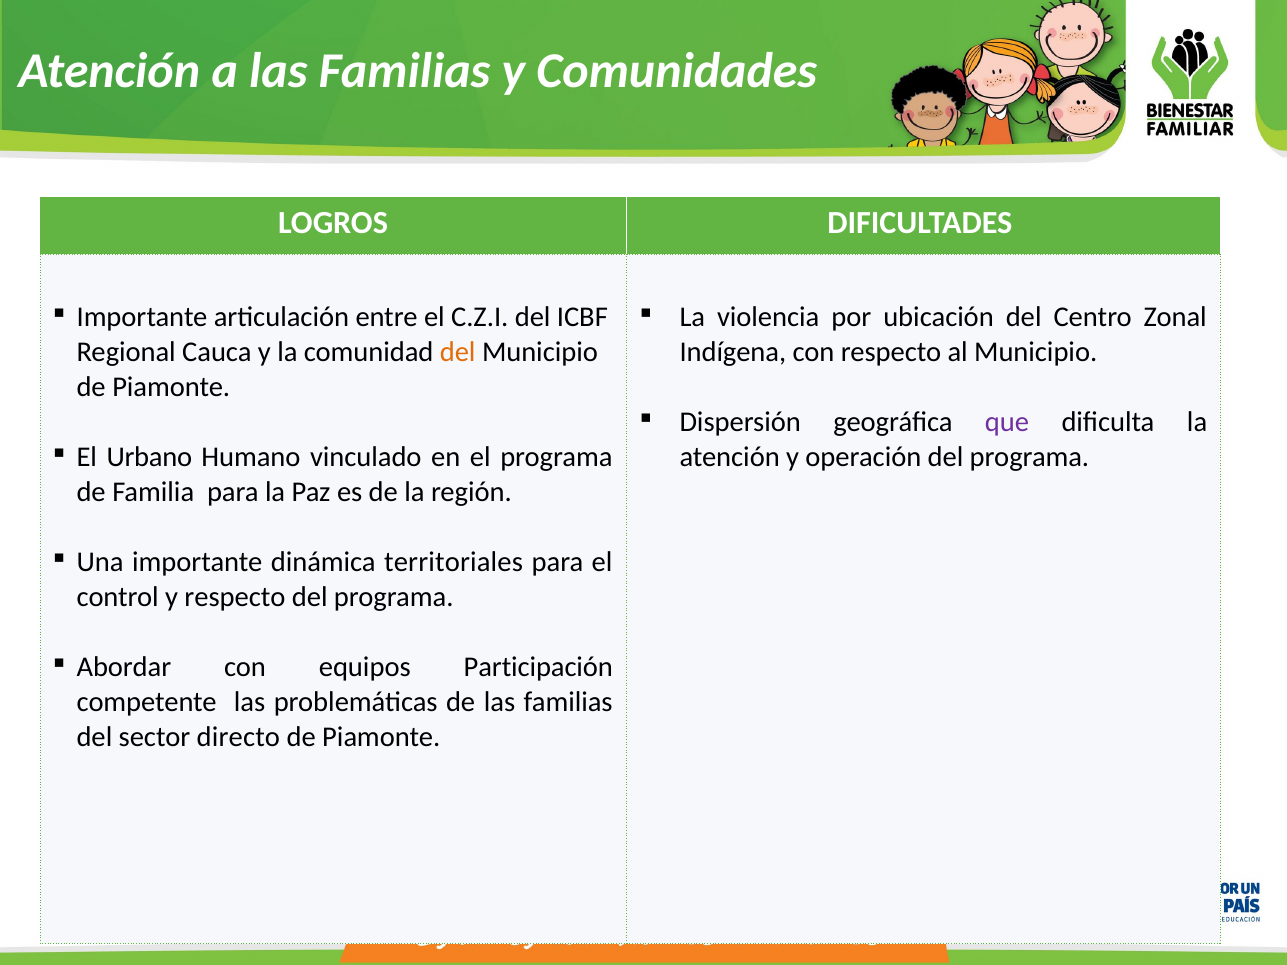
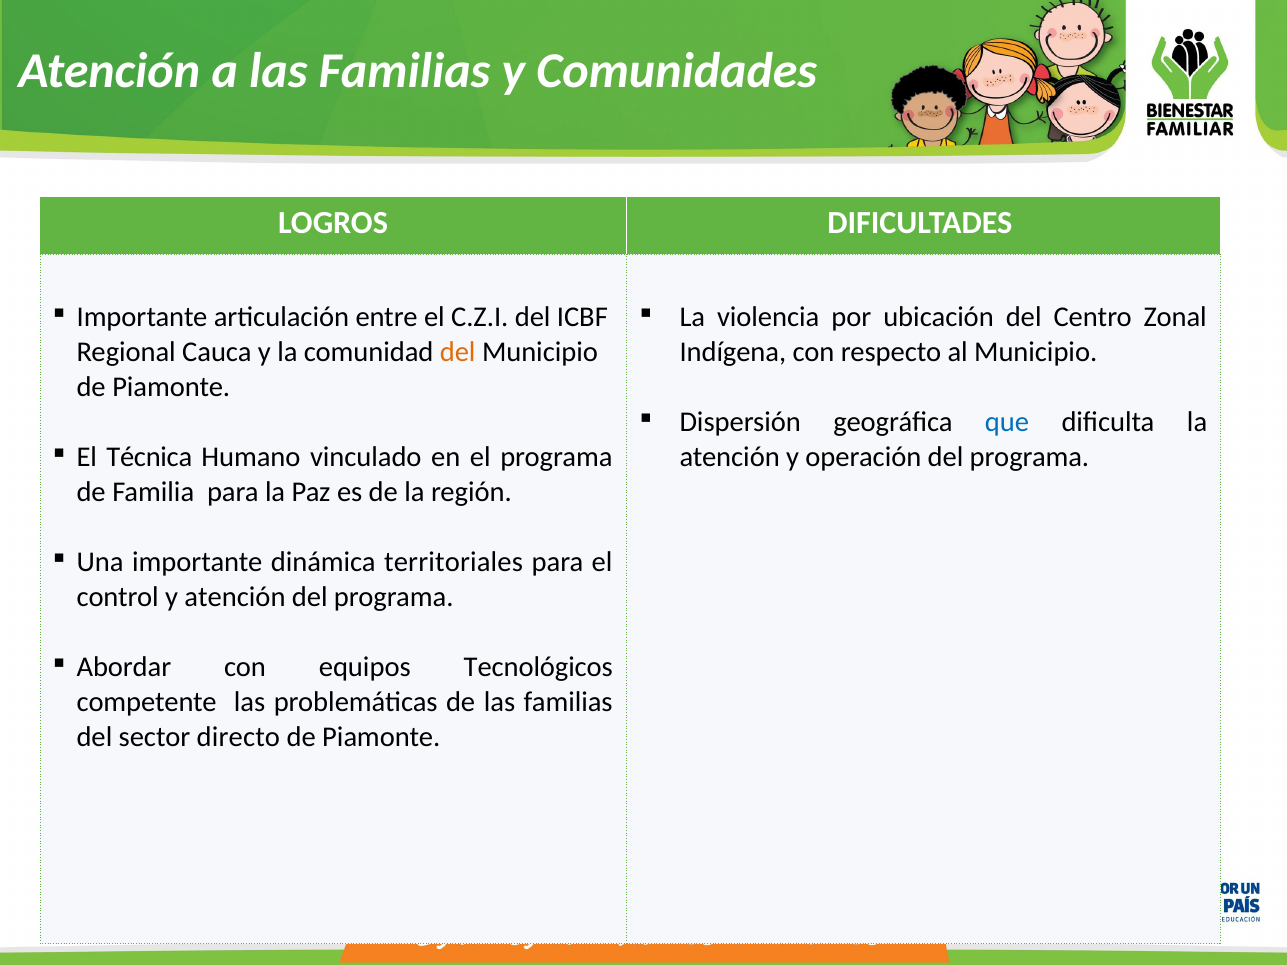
que colour: purple -> blue
Urbano: Urbano -> Técnica
y respecto: respecto -> atención
Participación: Participación -> Tecnológicos
